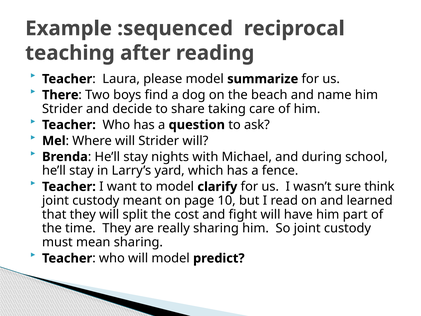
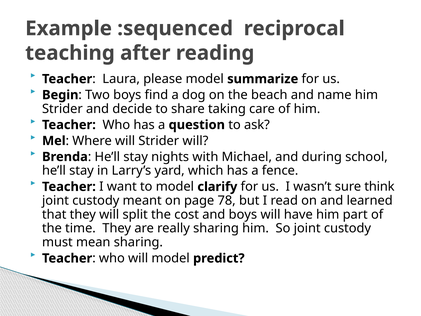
There: There -> Begin
10: 10 -> 78
and fight: fight -> boys
